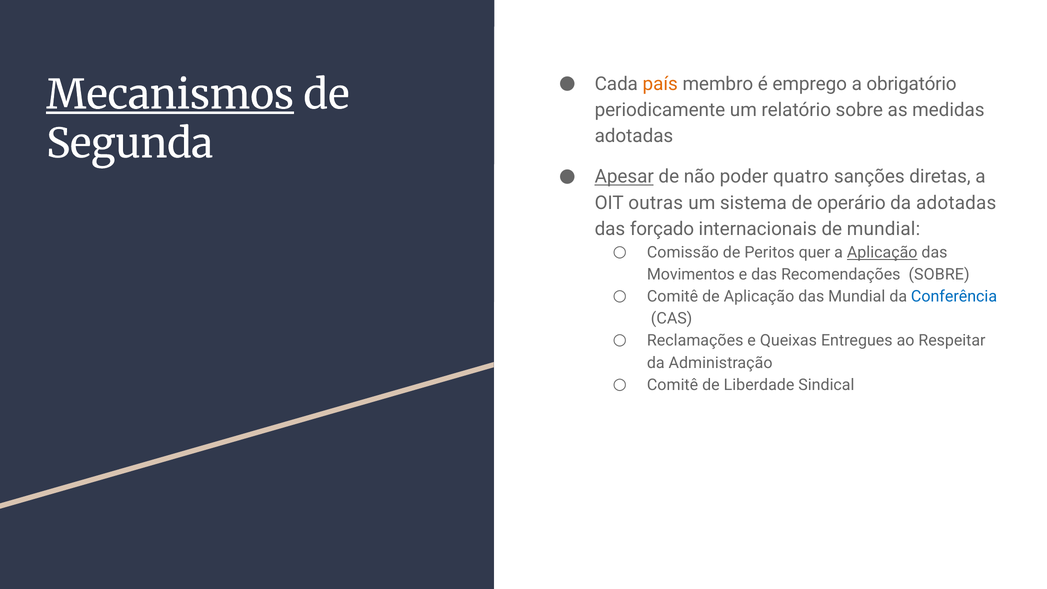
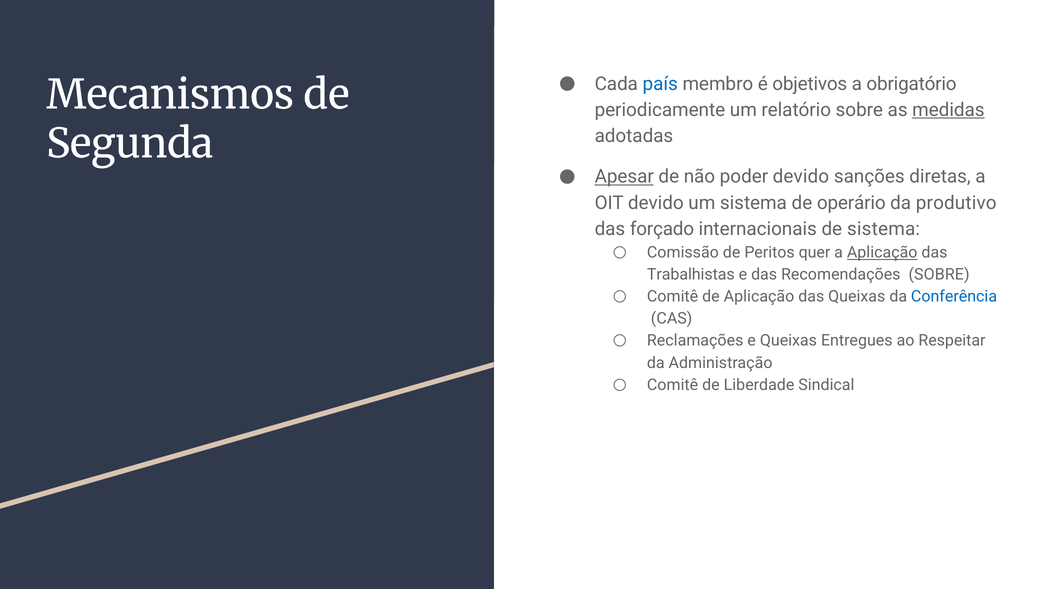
país colour: orange -> blue
emprego: emprego -> objetivos
Mecanismos underline: present -> none
medidas underline: none -> present
poder quatro: quatro -> devido
OIT outras: outras -> devido
da adotadas: adotadas -> produtivo
de mundial: mundial -> sistema
Movimentos: Movimentos -> Trabalhistas
das Mundial: Mundial -> Queixas
